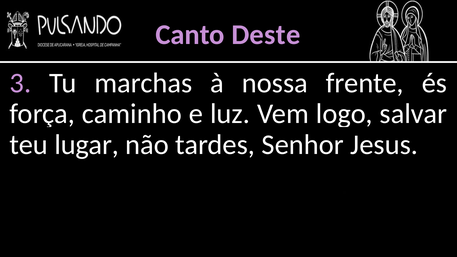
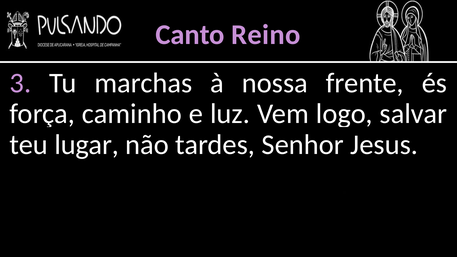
Deste: Deste -> Reino
